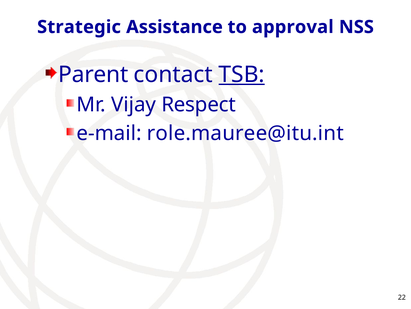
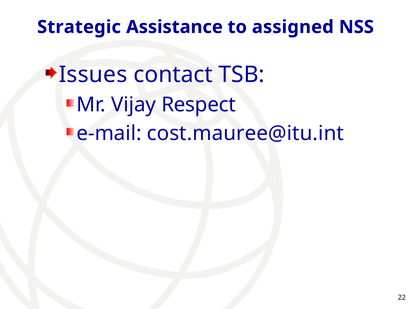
approval: approval -> assigned
Parent: Parent -> Issues
TSB underline: present -> none
role.mauree@itu.int: role.mauree@itu.int -> cost.mauree@itu.int
